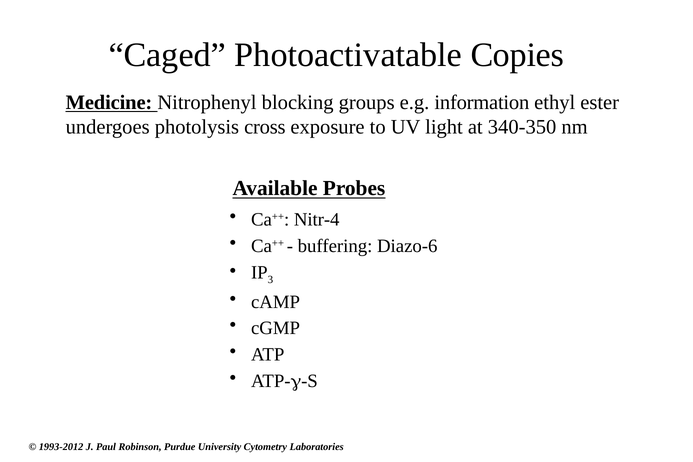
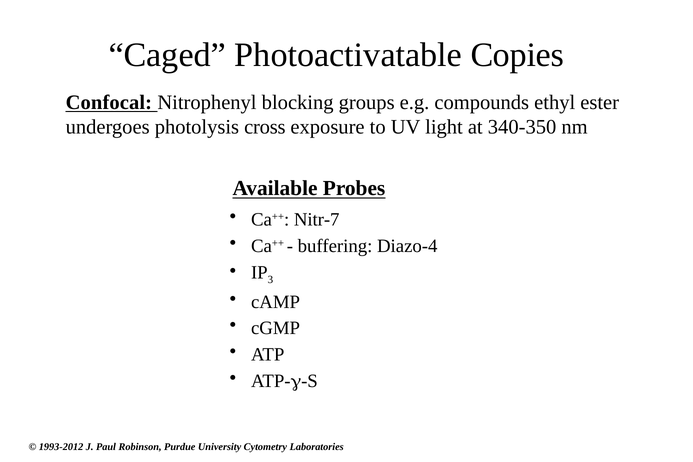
Medicine: Medicine -> Confocal
information: information -> compounds
Nitr-4: Nitr-4 -> Nitr-7
Diazo-6: Diazo-6 -> Diazo-4
